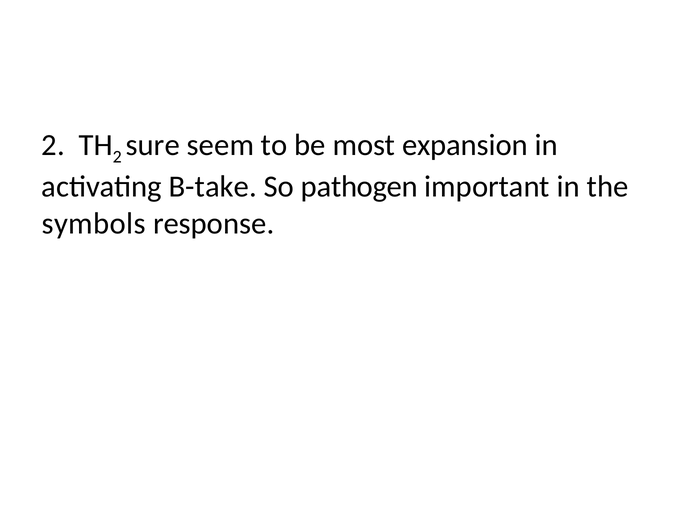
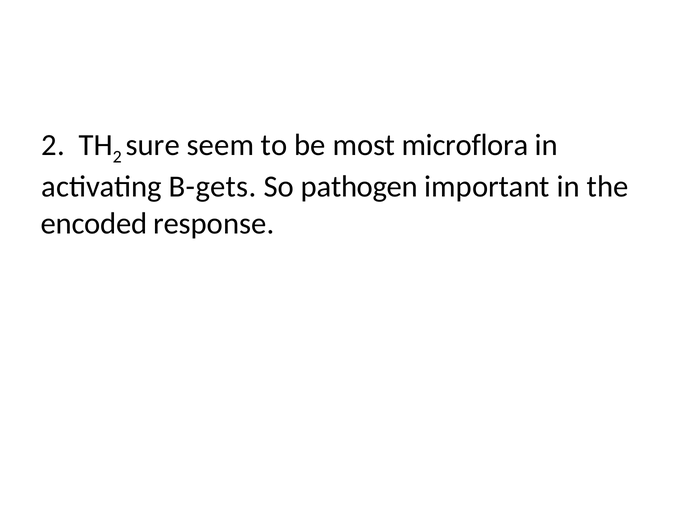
expansion: expansion -> microflora
B-take: B-take -> B-gets
symbols: symbols -> encoded
